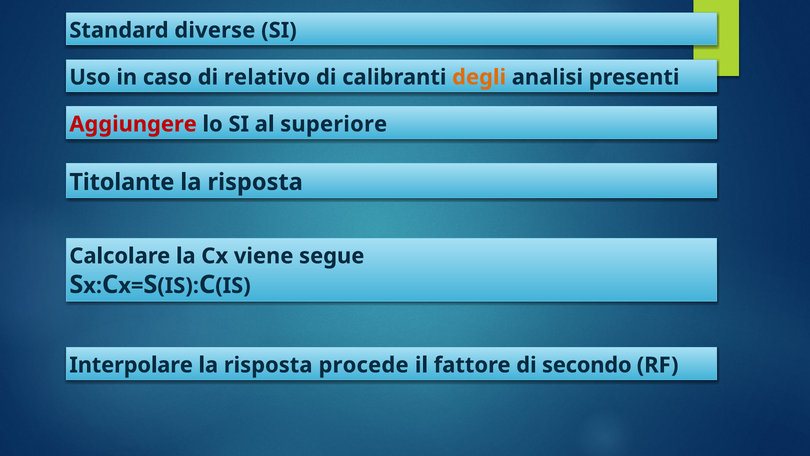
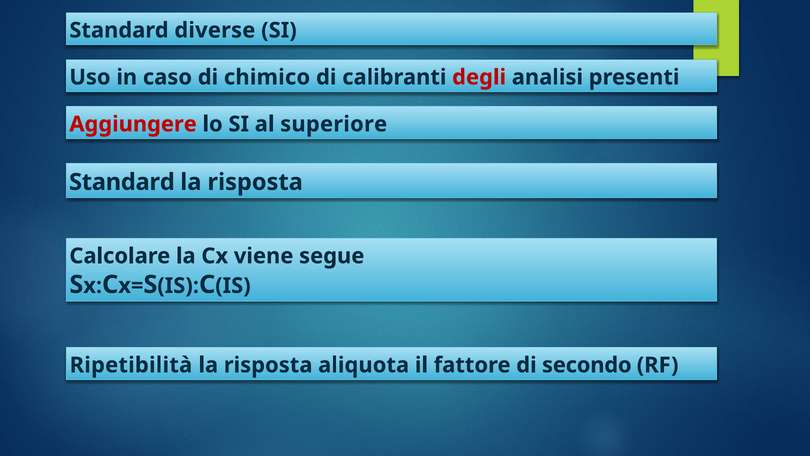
relativo: relativo -> chimico
degli colour: orange -> red
Titolante at (122, 182): Titolante -> Standard
Interpolare: Interpolare -> Ripetibilità
procede: procede -> aliquota
